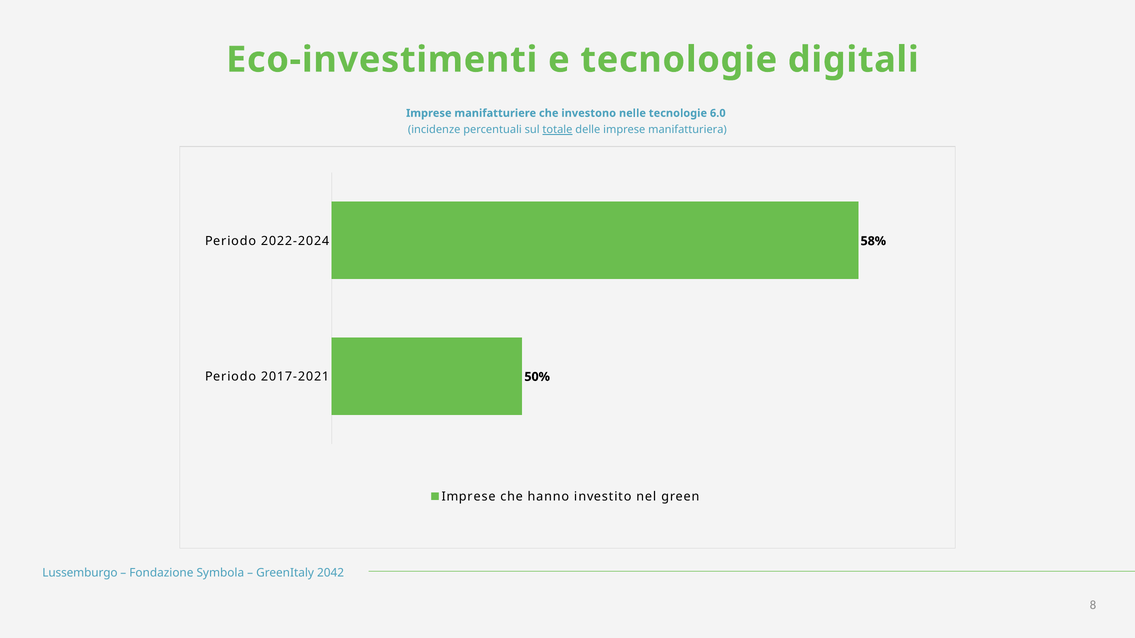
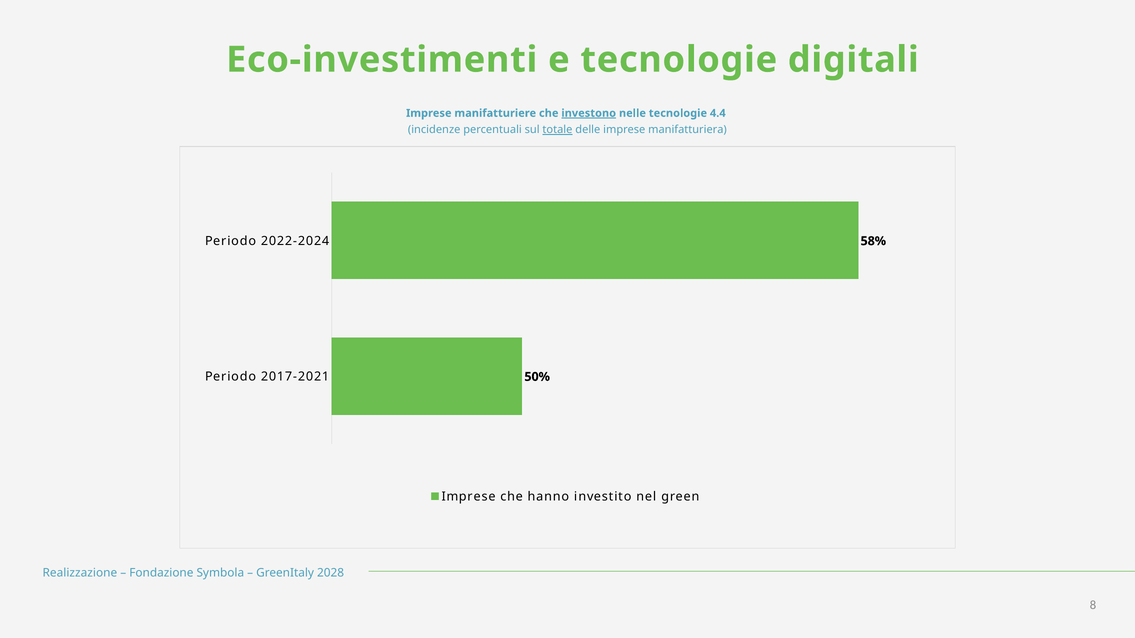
investono underline: none -> present
6.0: 6.0 -> 4.4
Lussemburgo: Lussemburgo -> Realizzazione
2042: 2042 -> 2028
